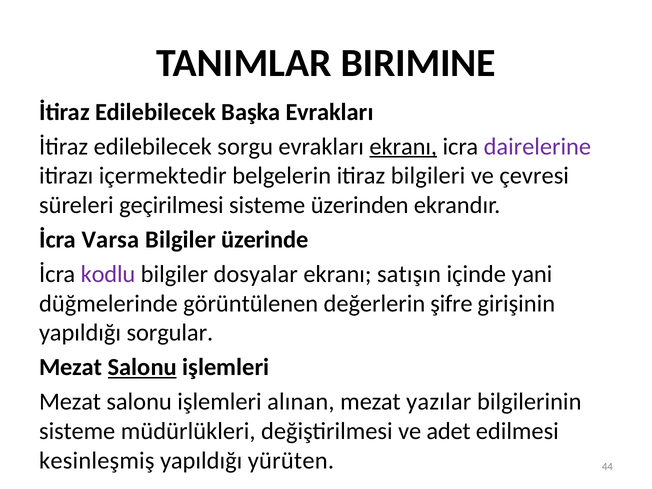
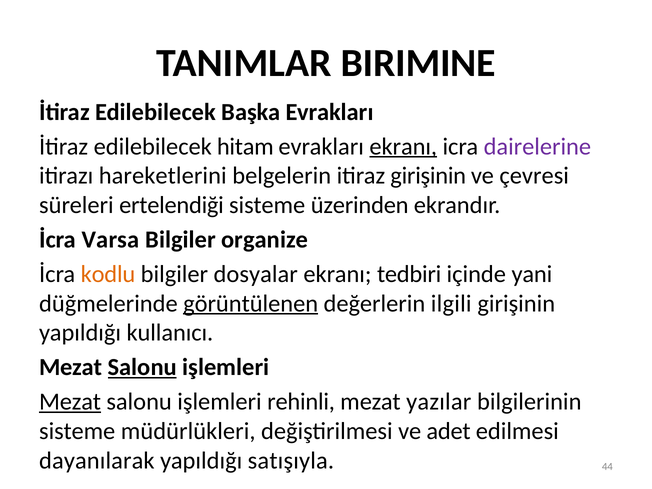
sorgu: sorgu -> hitam
içermektedir: içermektedir -> hareketlerini
itiraz bilgileri: bilgileri -> girişinin
geçirilmesi: geçirilmesi -> ertelendiği
üzerinde: üzerinde -> organize
kodlu colour: purple -> orange
satışın: satışın -> tedbiri
görüntülenen underline: none -> present
şifre: şifre -> ilgili
sorgular: sorgular -> kullanıcı
Mezat at (70, 402) underline: none -> present
alınan: alınan -> rehinli
kesinleşmiş: kesinleşmiş -> dayanılarak
yürüten: yürüten -> satışıyla
